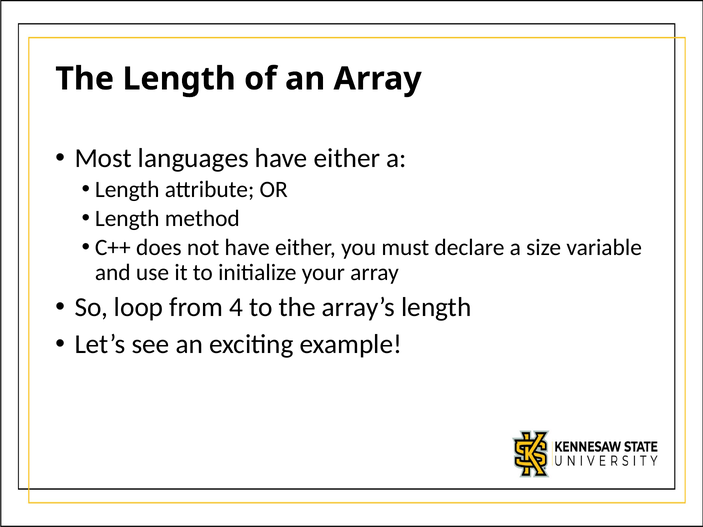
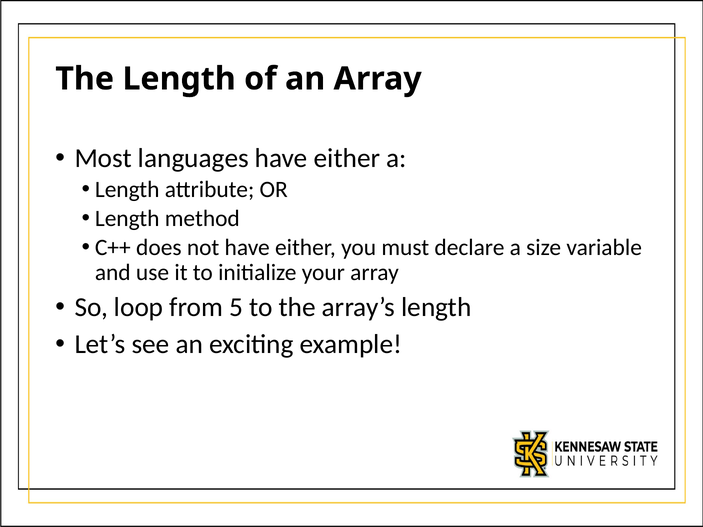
4: 4 -> 5
